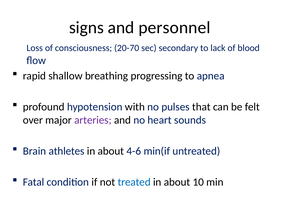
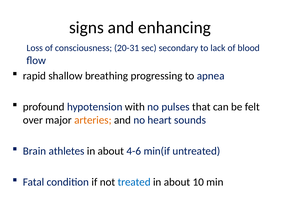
personnel: personnel -> enhancing
20-70: 20-70 -> 20-31
arteries colour: purple -> orange
